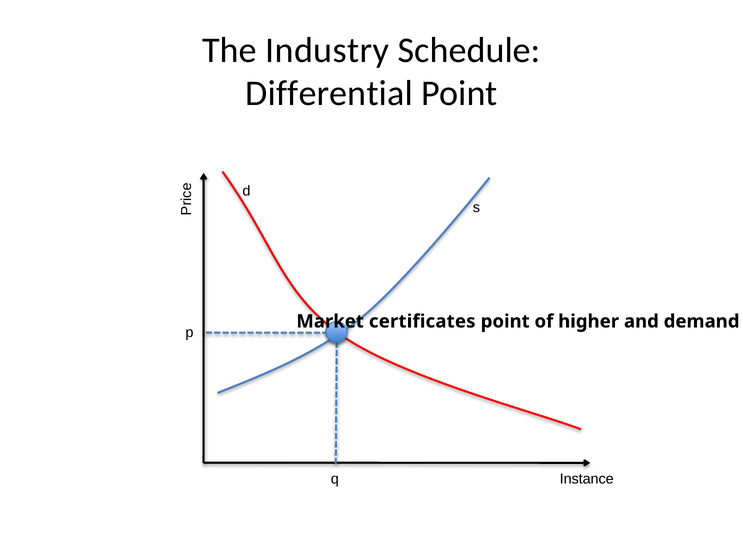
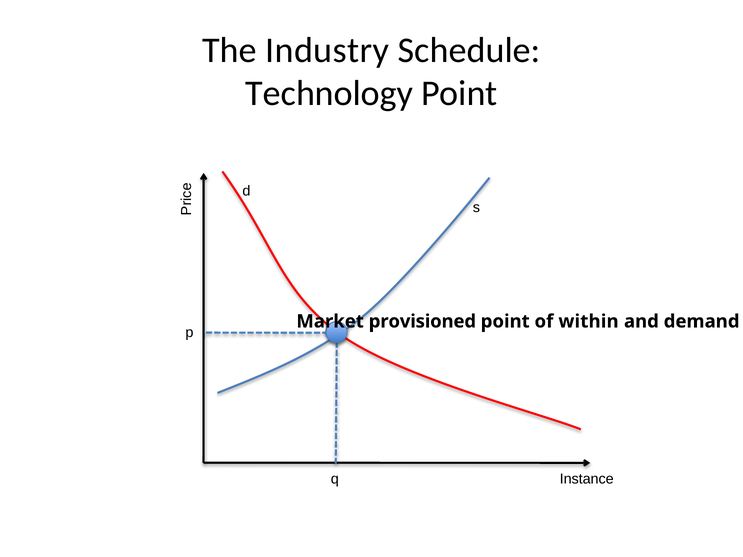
Differential: Differential -> Technology
certificates: certificates -> provisioned
higher: higher -> within
